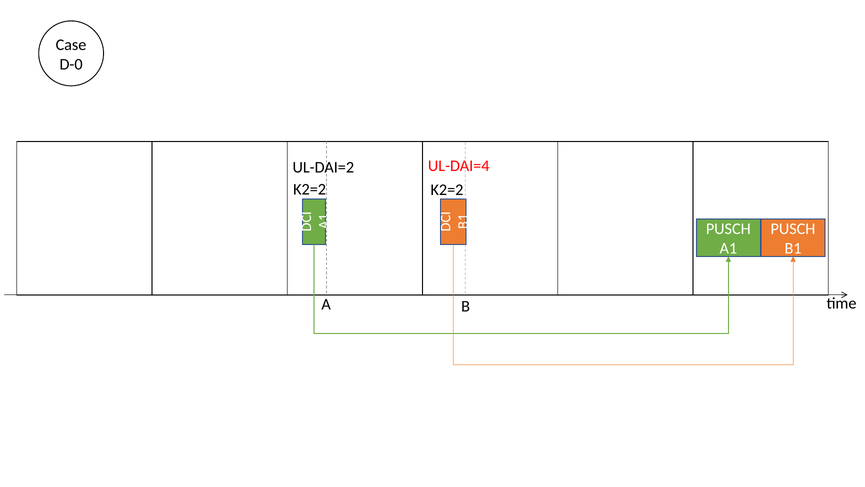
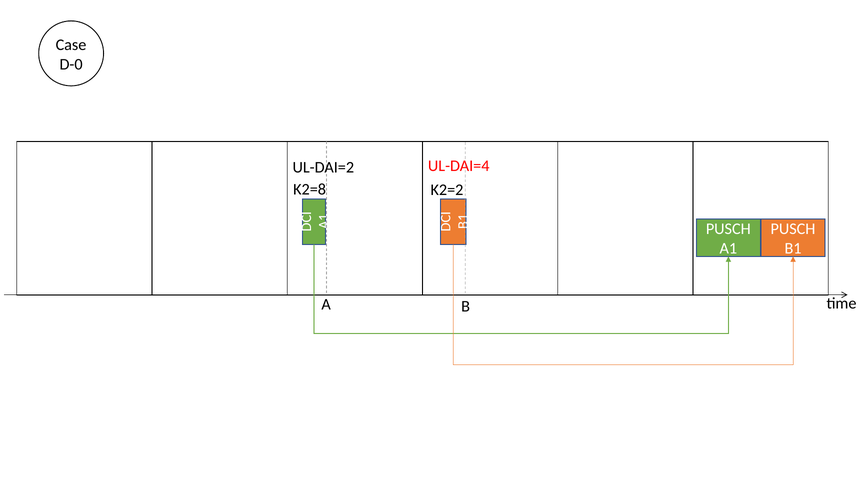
K2=2 at (310, 189): K2=2 -> K2=8
